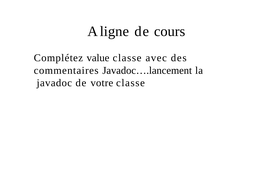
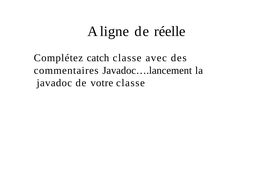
cours: cours -> réelle
value: value -> catch
